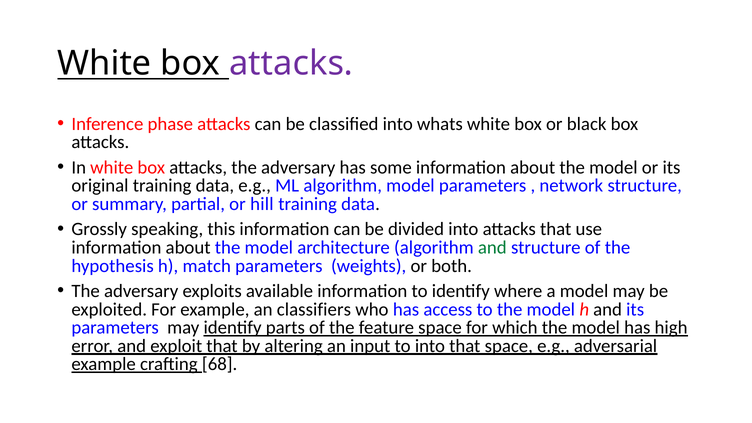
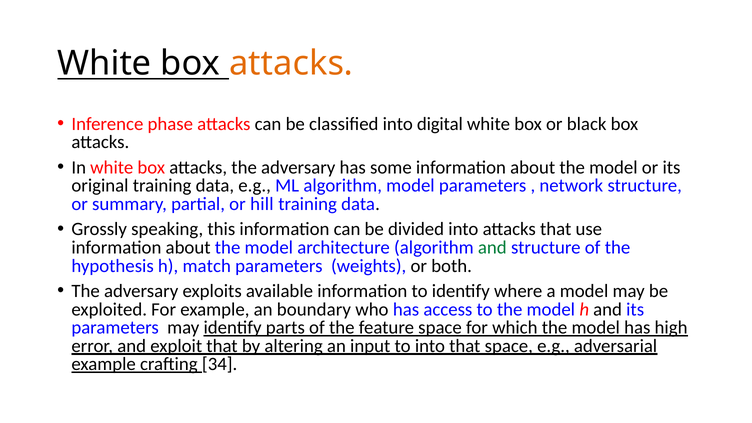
attacks at (291, 63) colour: purple -> orange
whats: whats -> digital
classifiers: classifiers -> boundary
68: 68 -> 34
